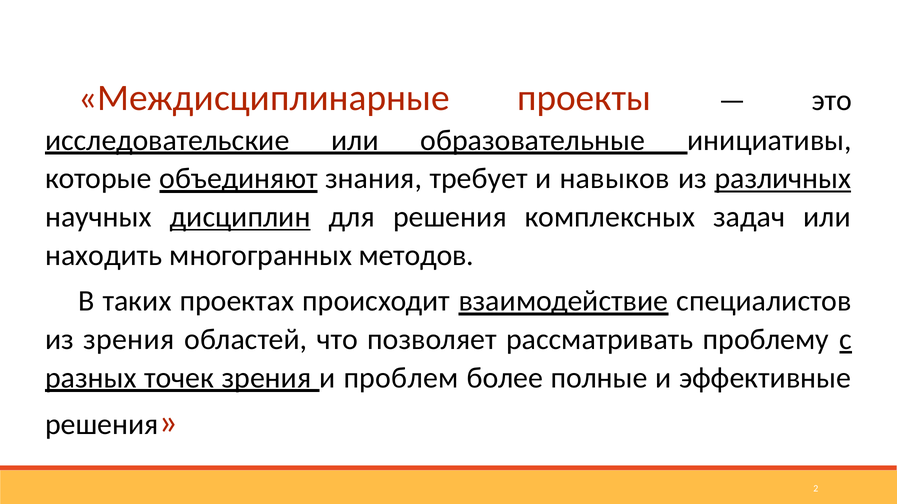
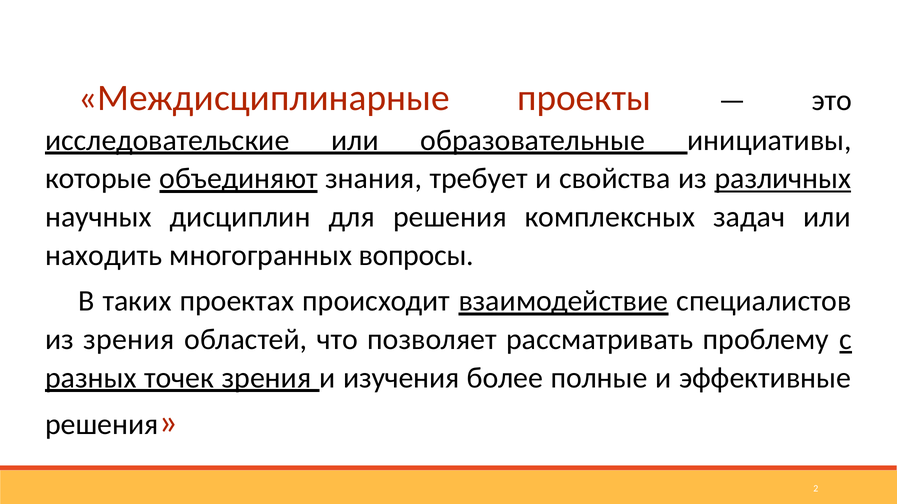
навыков: навыков -> свойства
дисциплин underline: present -> none
методов: методов -> вопросы
проблем: проблем -> изучения
